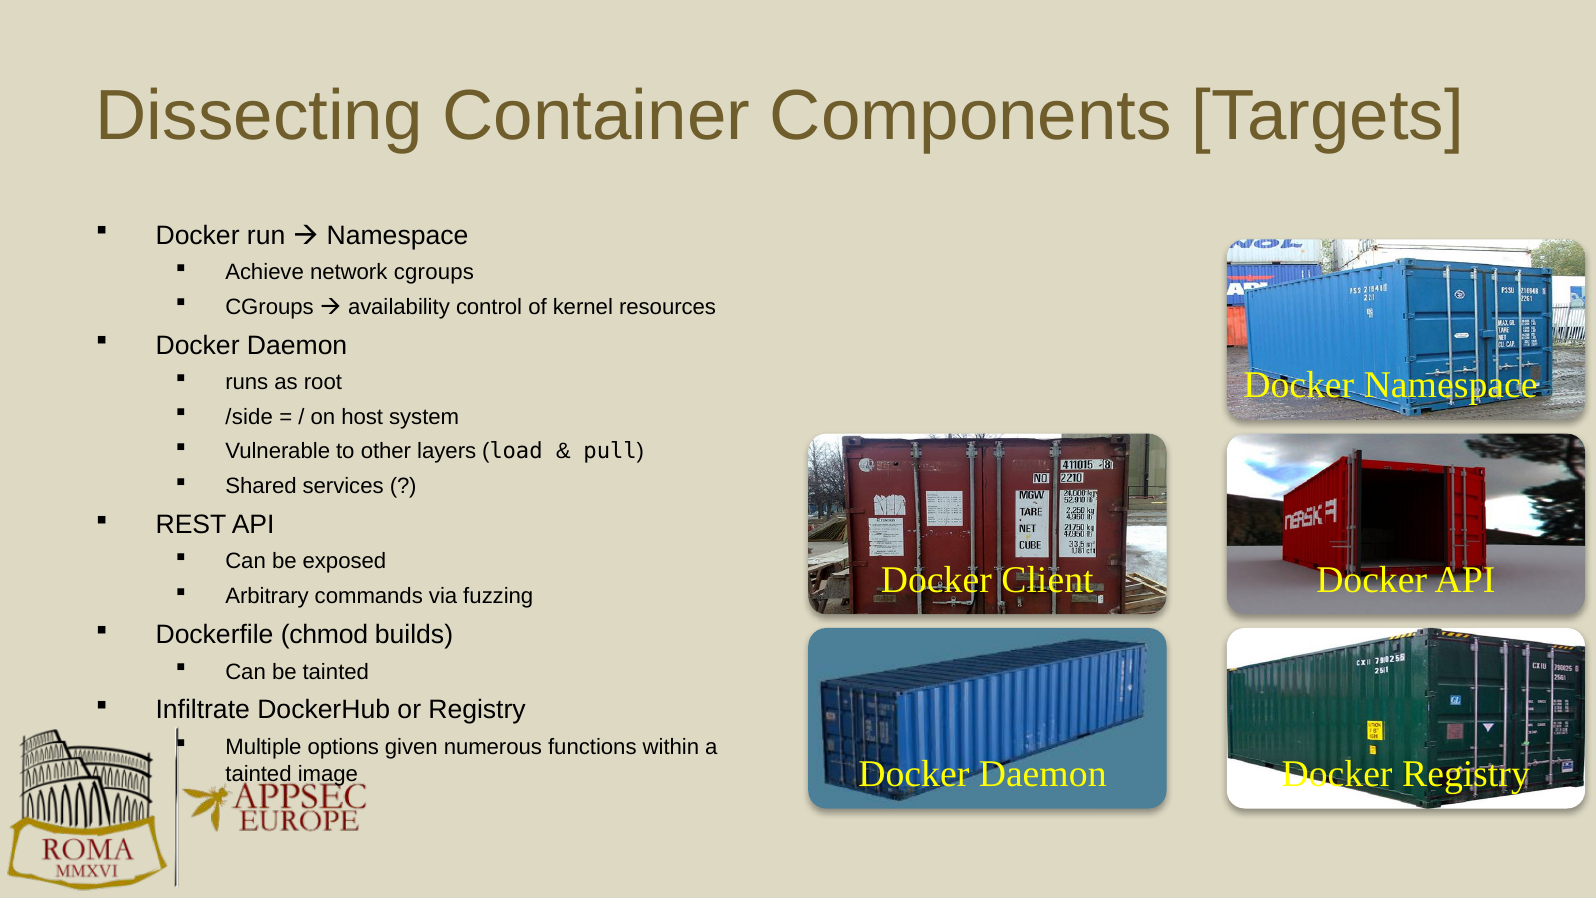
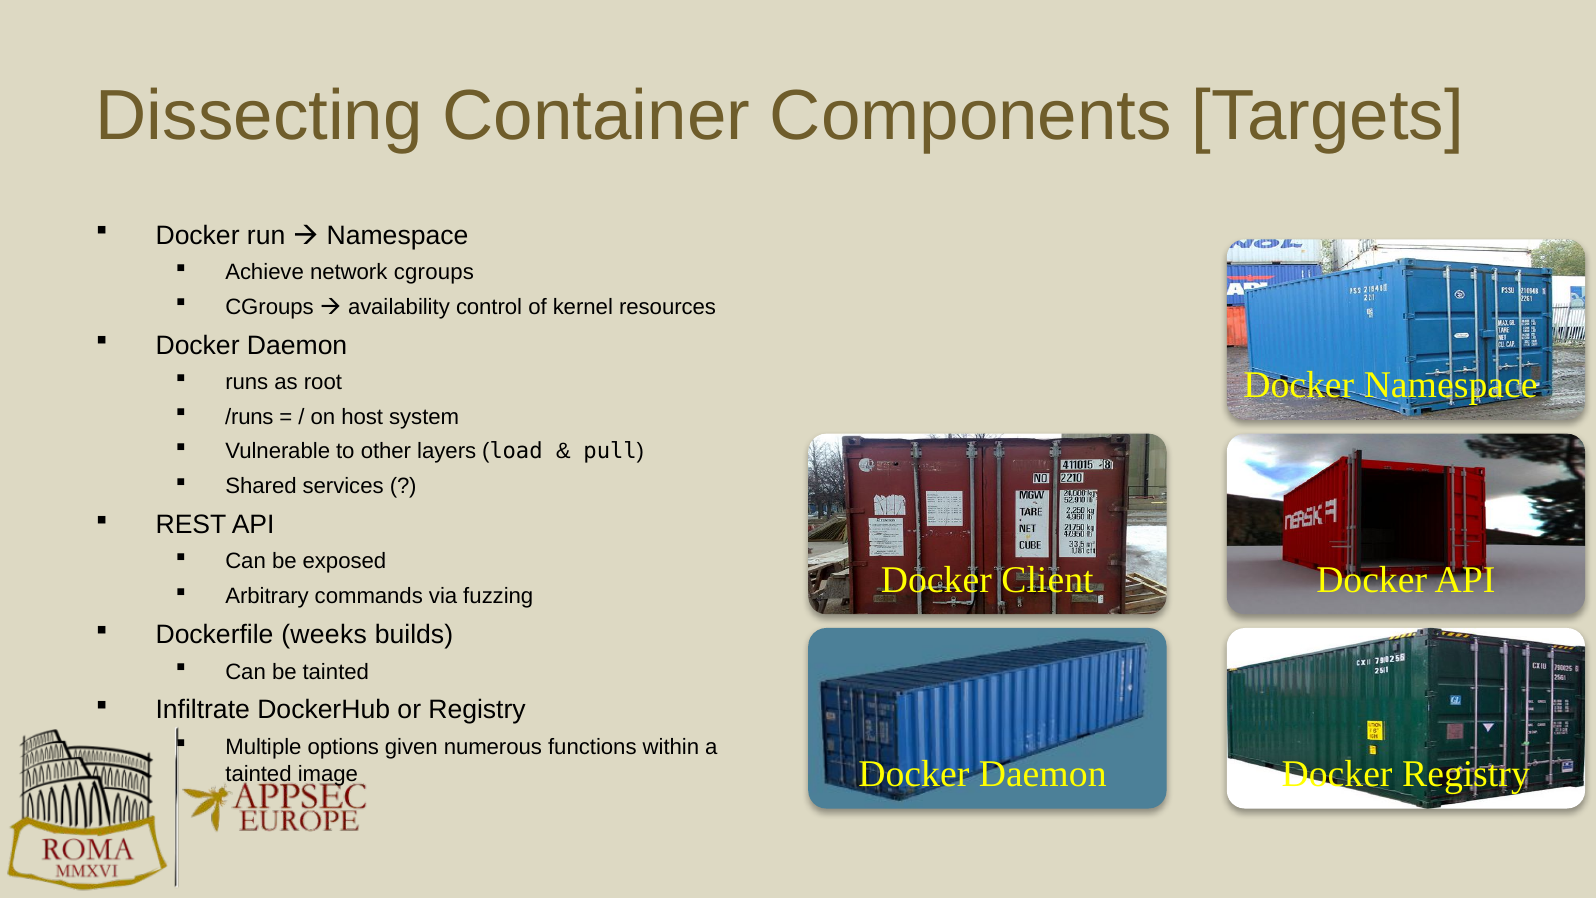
/side: /side -> /runs
chmod: chmod -> weeks
